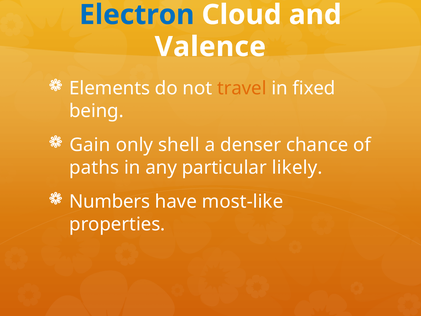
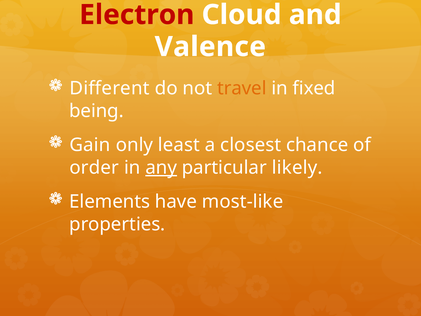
Electron colour: blue -> red
Elements: Elements -> Different
shell: shell -> least
denser: denser -> closest
paths: paths -> order
any underline: none -> present
Numbers: Numbers -> Elements
